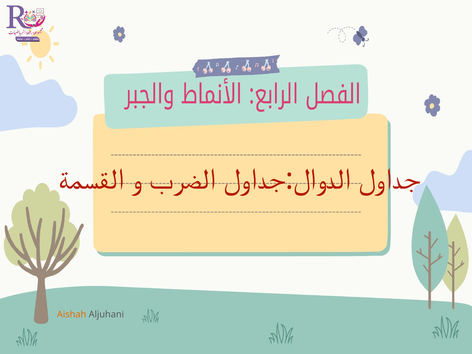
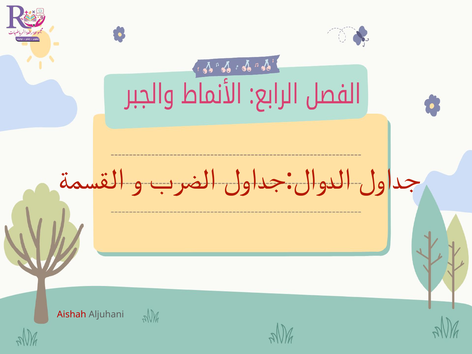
Aishah colour: orange -> red
